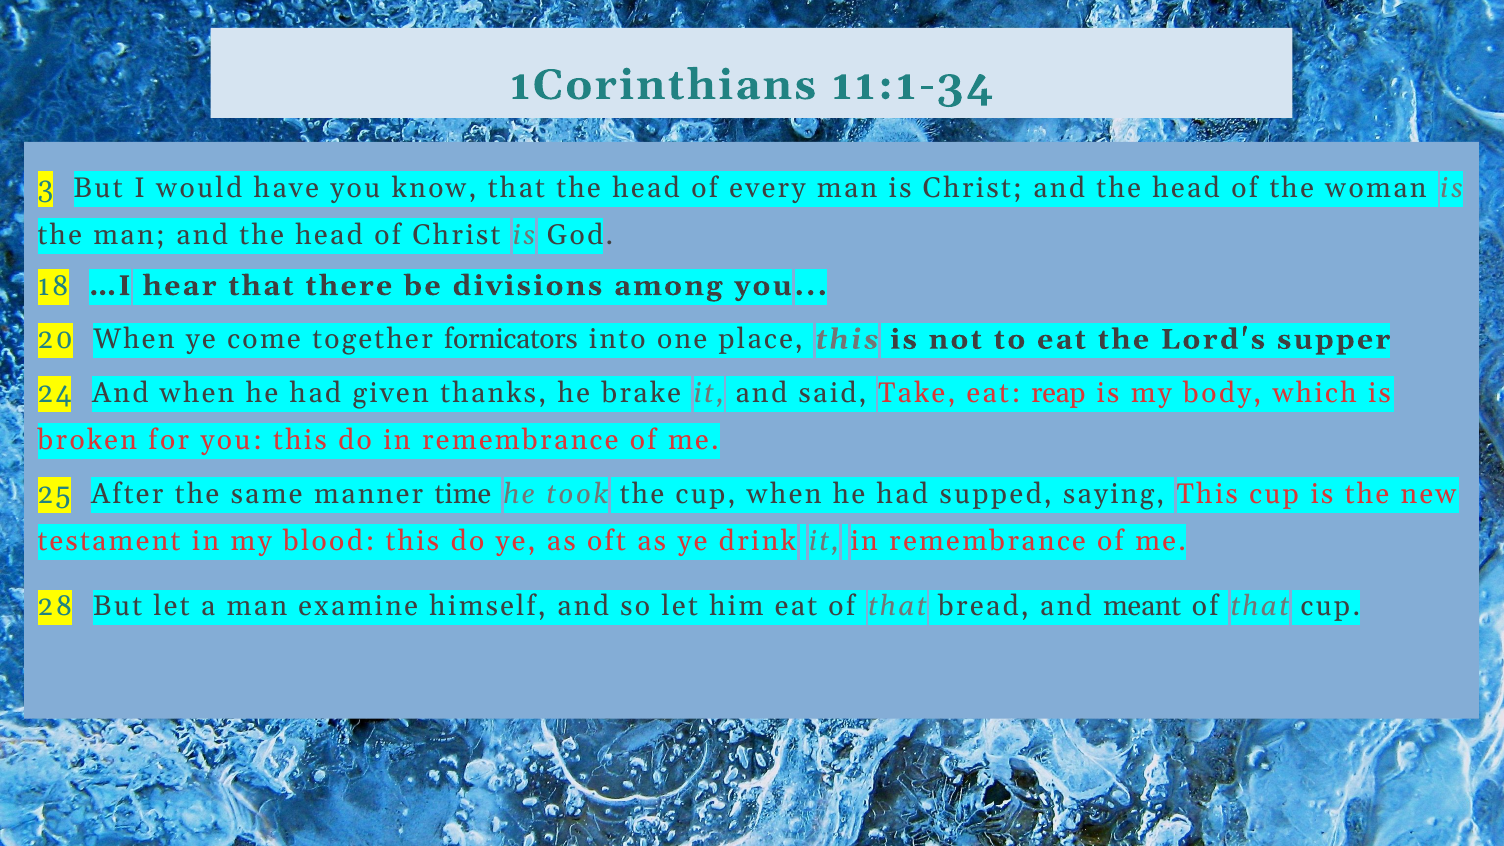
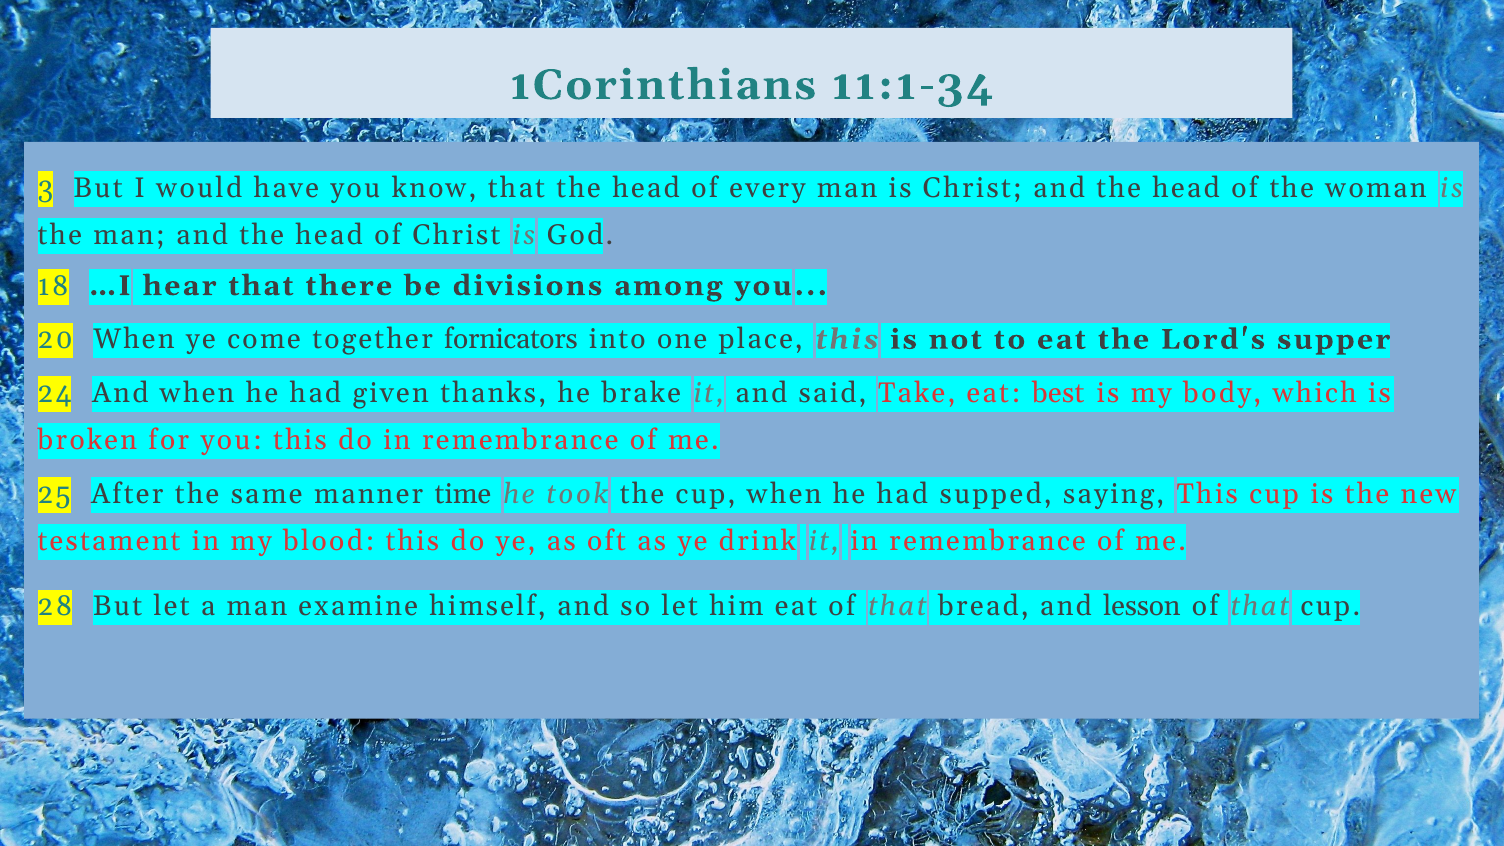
reap: reap -> best
meant: meant -> lesson
